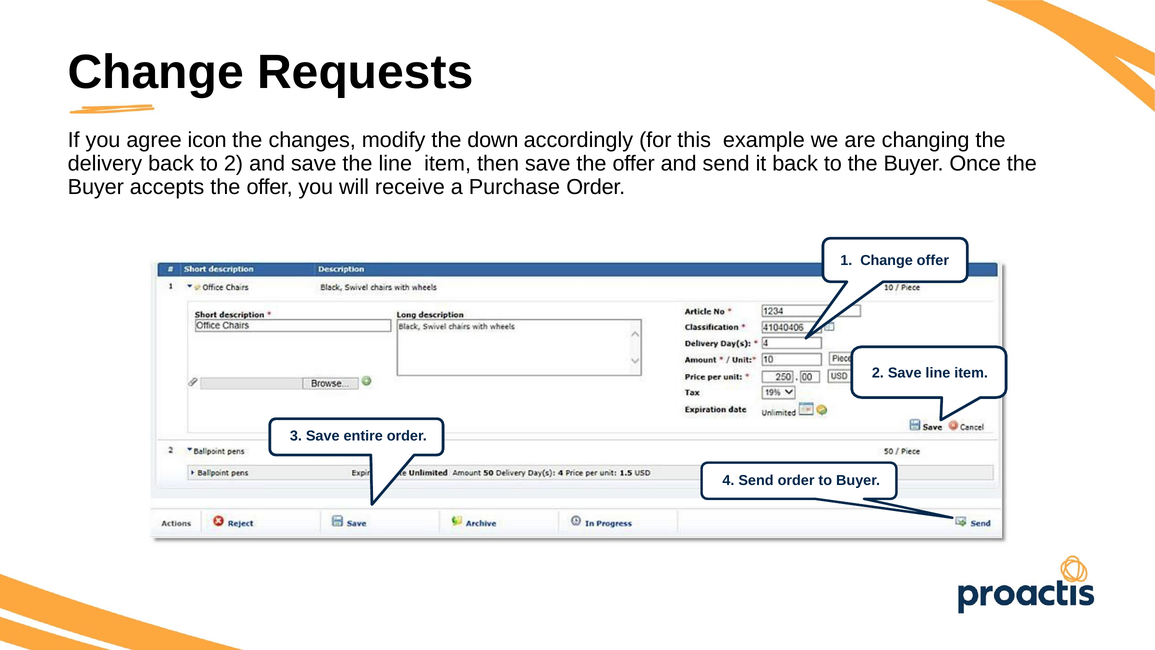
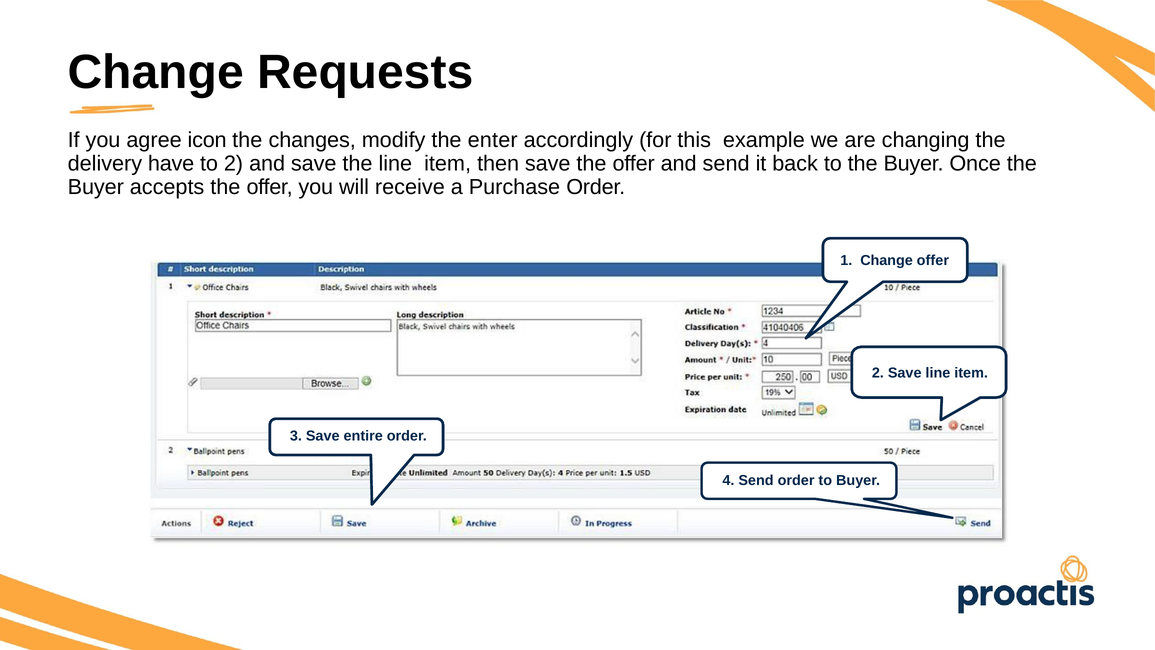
down: down -> enter
delivery back: back -> have
